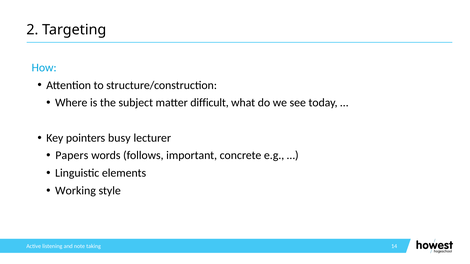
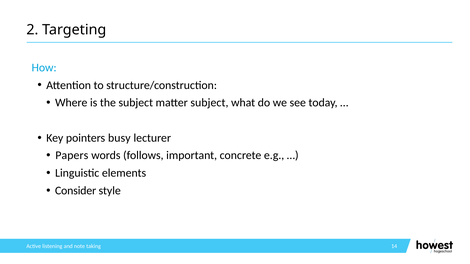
matter difficult: difficult -> subject
Working: Working -> Consider
